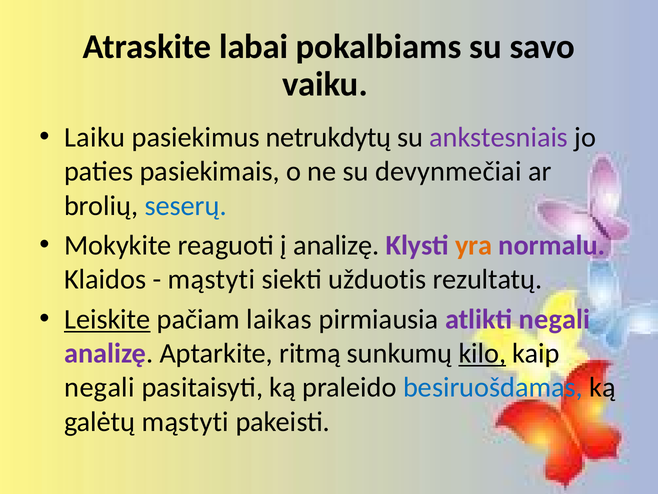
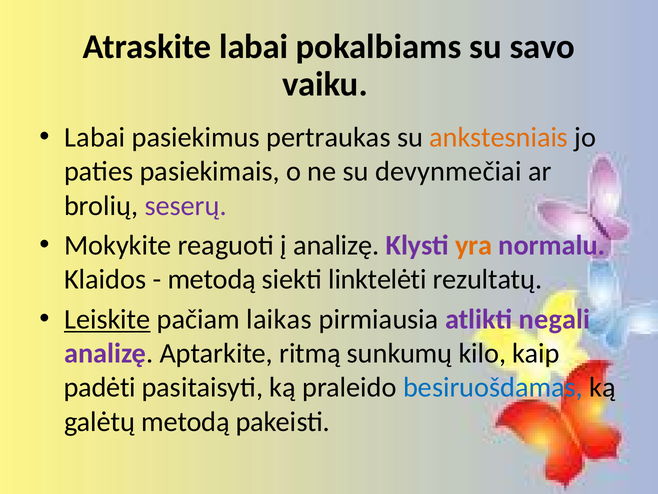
Laiku at (95, 137): Laiku -> Labai
netrukdytų: netrukdytų -> pertraukas
ankstesniais colour: purple -> orange
seserų colour: blue -> purple
mąstyti at (211, 279): mąstyti -> metodą
užduotis: užduotis -> linktelėti
kilo underline: present -> none
negali at (100, 387): negali -> padėti
galėtų mąstyti: mąstyti -> metodą
